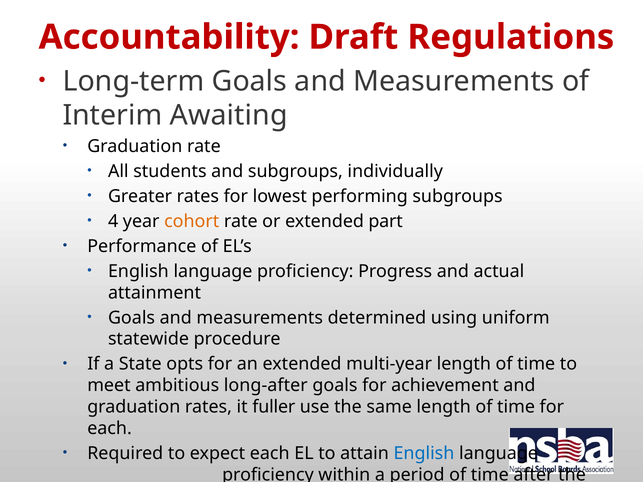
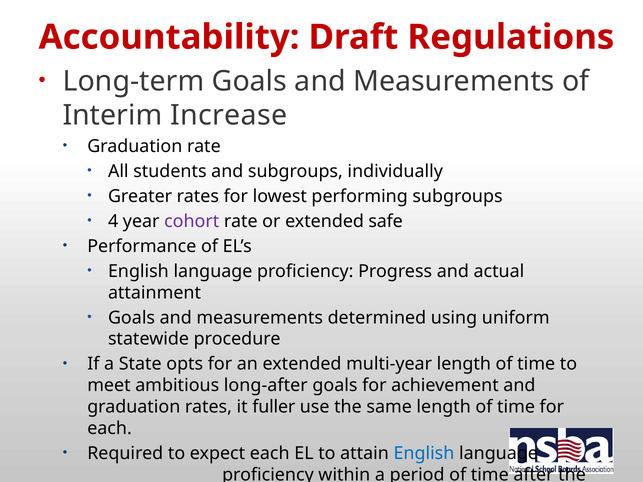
Awaiting: Awaiting -> Increase
cohort colour: orange -> purple
part: part -> safe
